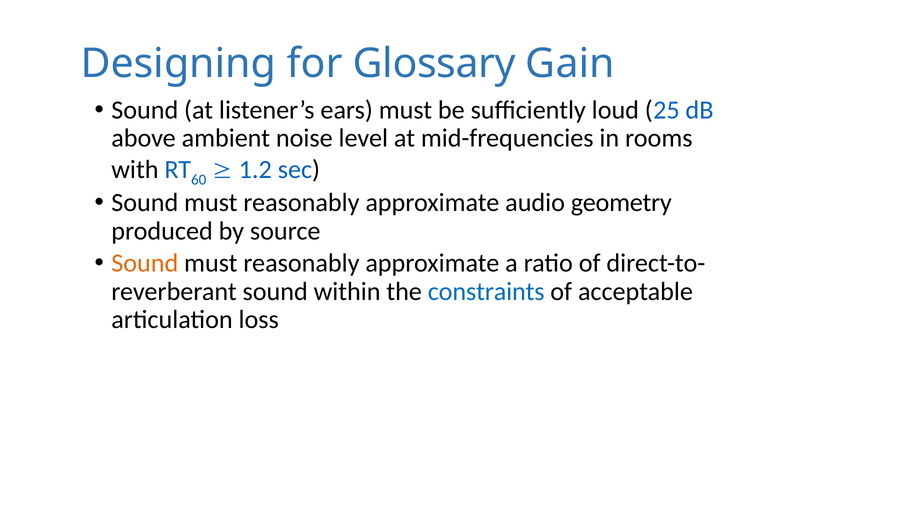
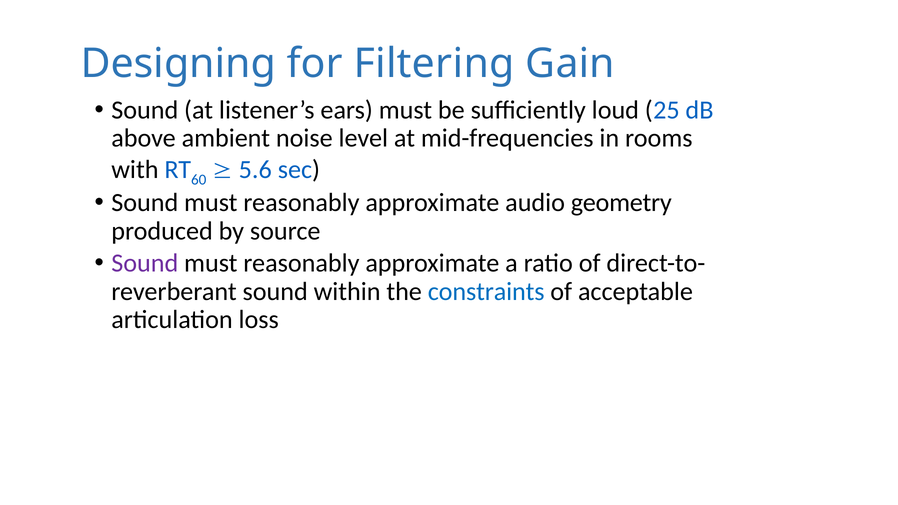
Glossary: Glossary -> Filtering
1.2: 1.2 -> 5.6
Sound at (145, 263) colour: orange -> purple
